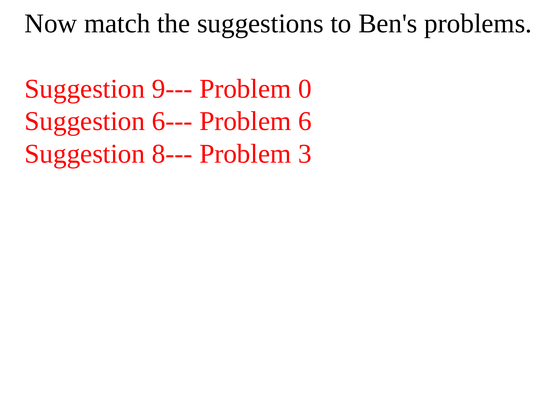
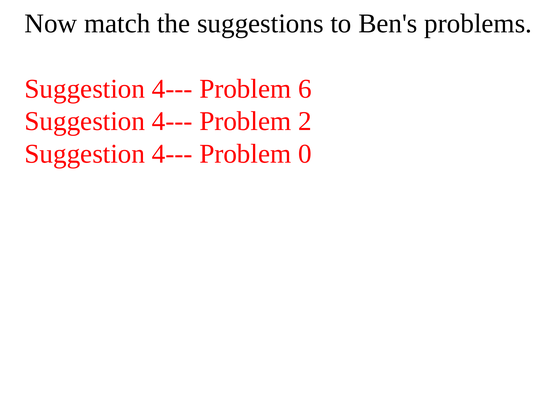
9--- at (172, 89): 9--- -> 4---
0: 0 -> 6
6--- at (172, 121): 6--- -> 4---
6: 6 -> 2
8--- at (172, 154): 8--- -> 4---
3: 3 -> 0
